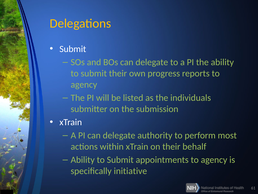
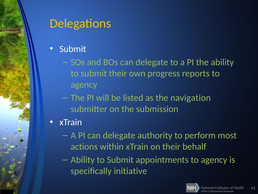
individuals: individuals -> navigation
